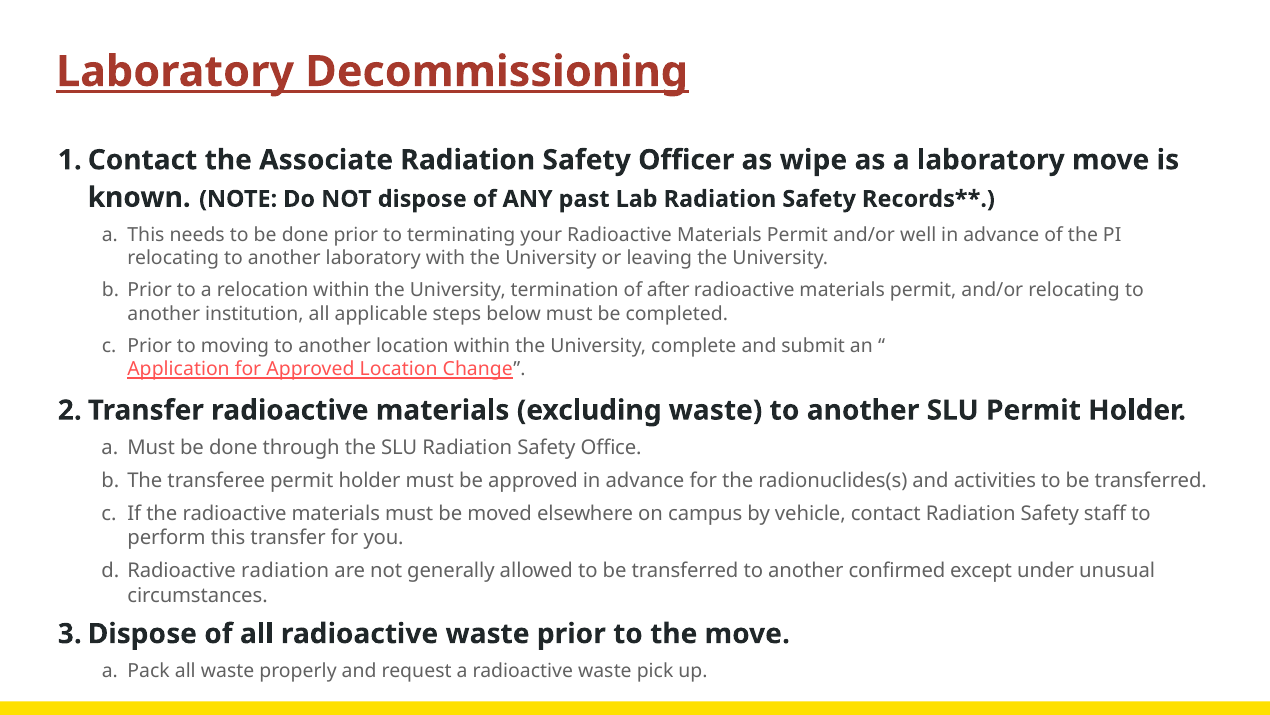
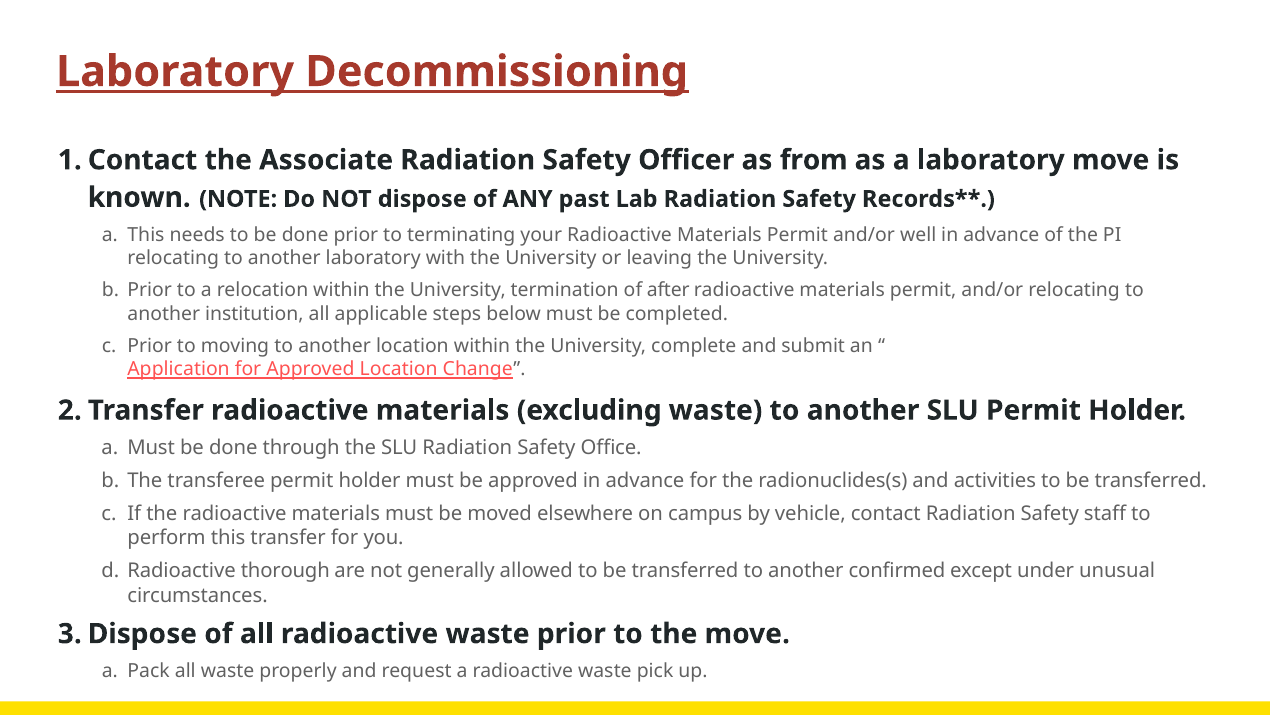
wipe: wipe -> from
Radioactive radiation: radiation -> thorough
